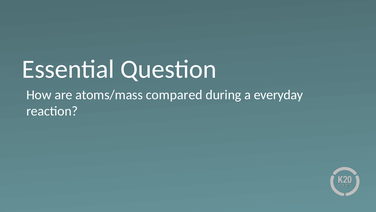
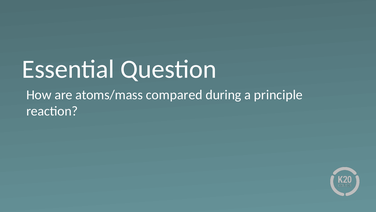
everyday: everyday -> principle
